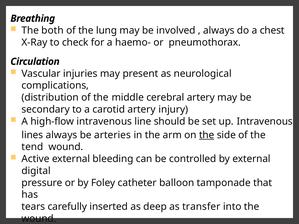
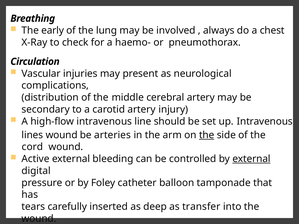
both: both -> early
lines always: always -> wound
tend: tend -> cord
external at (251, 159) underline: none -> present
